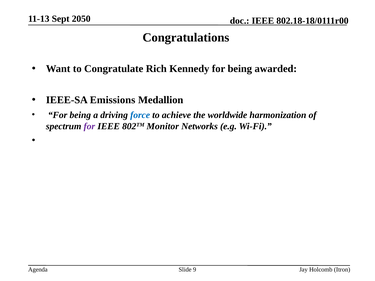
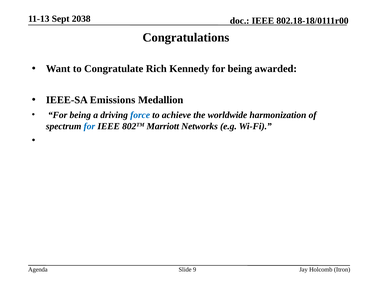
2050: 2050 -> 2038
for at (89, 126) colour: purple -> blue
Monitor: Monitor -> Marriott
